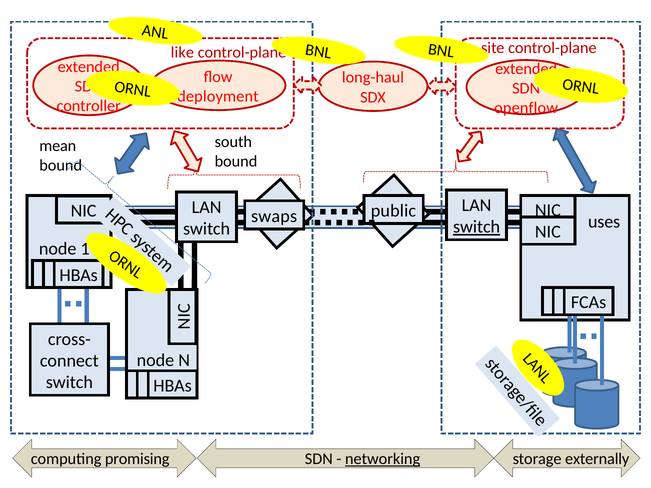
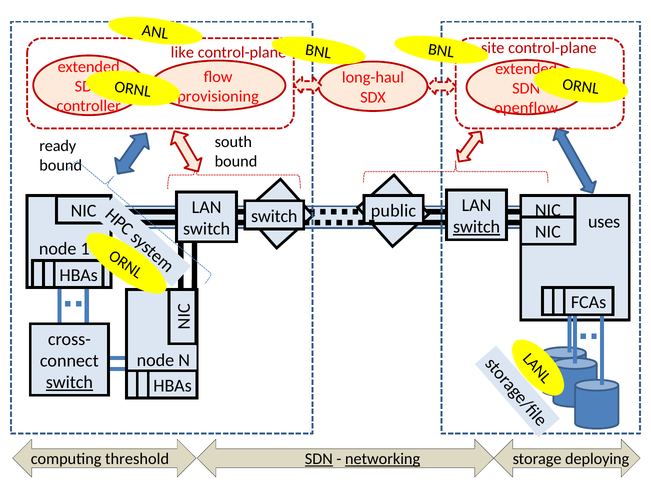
deployment: deployment -> provisioning
mean: mean -> ready
swaps at (274, 216): swaps -> switch
switch at (69, 383) underline: none -> present
promising: promising -> threshold
SDN at (319, 459) underline: none -> present
externally: externally -> deploying
